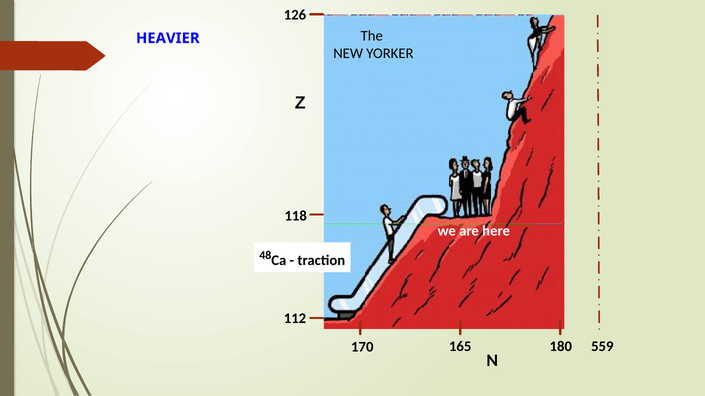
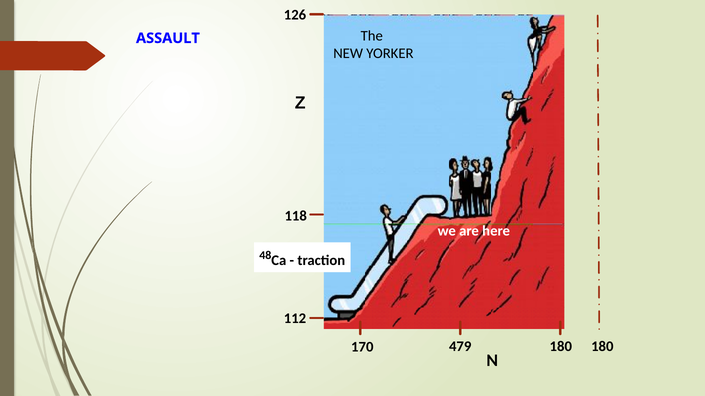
HEAVIER: HEAVIER -> ASSAULT
165: 165 -> 479
180 559: 559 -> 180
